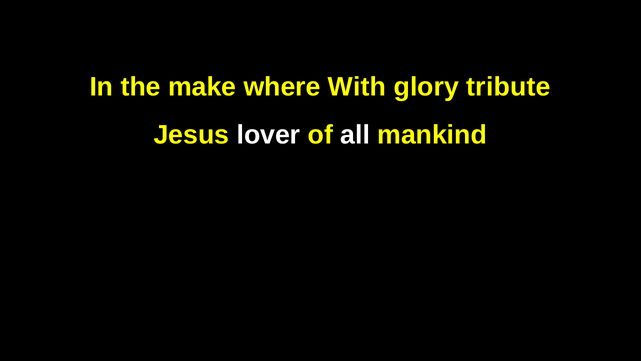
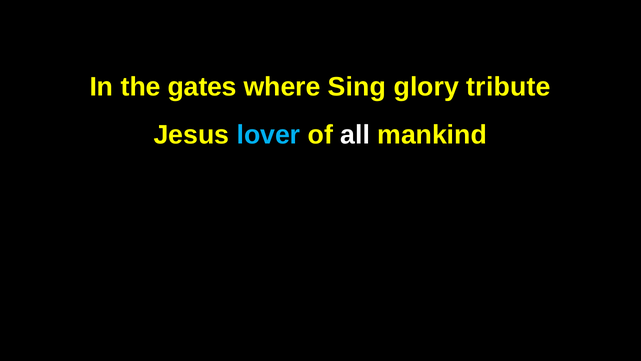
make: make -> gates
With: With -> Sing
lover colour: white -> light blue
